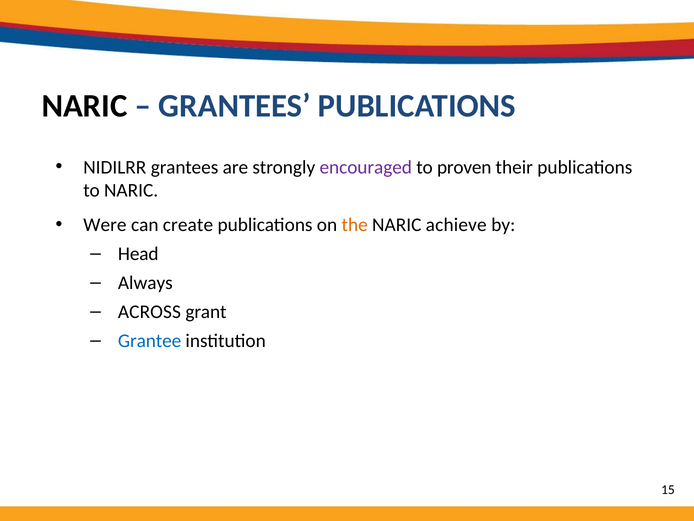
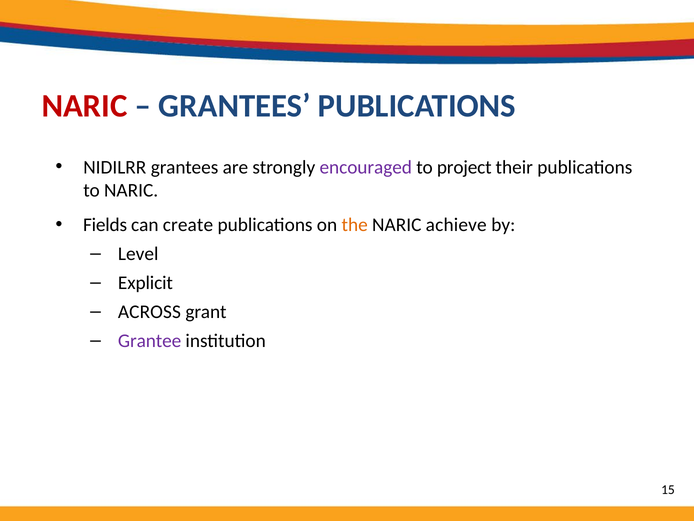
NARIC at (85, 106) colour: black -> red
proven: proven -> project
Were: Were -> Fields
Head: Head -> Level
Always: Always -> Explicit
Grantee colour: blue -> purple
